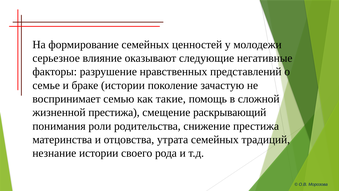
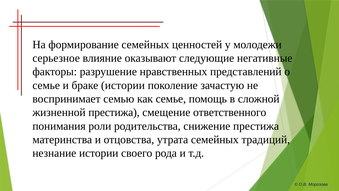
как такие: такие -> семье
раскрывающий: раскрывающий -> ответственного
